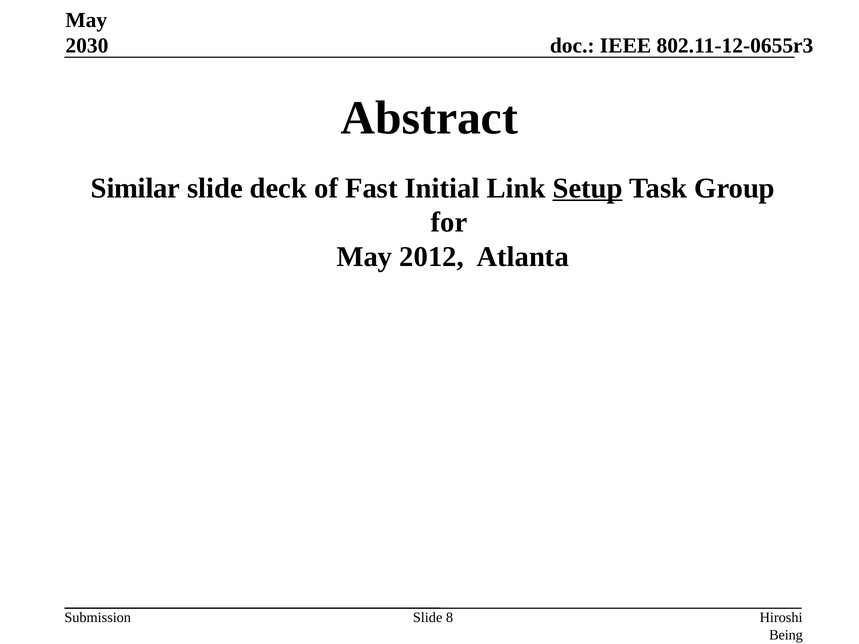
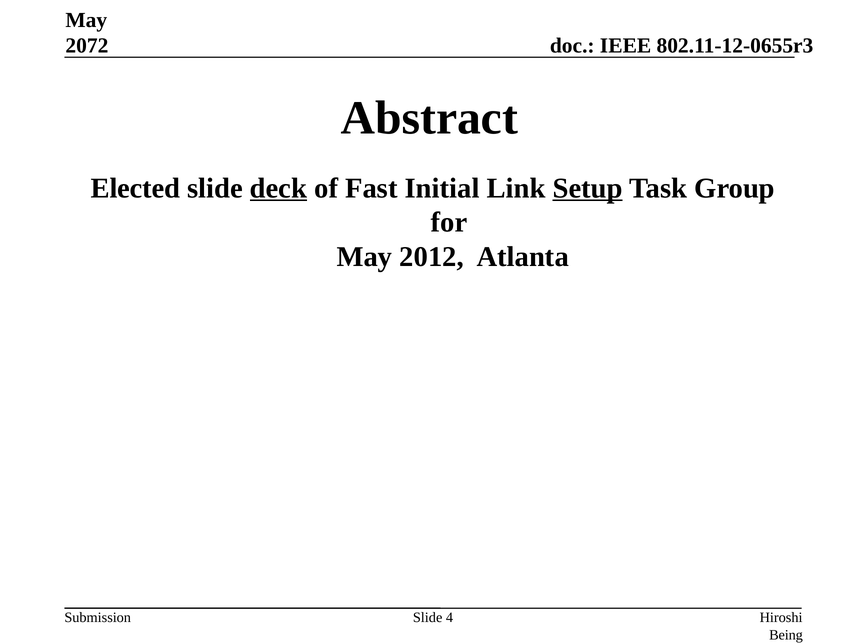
2030: 2030 -> 2072
Similar: Similar -> Elected
deck underline: none -> present
8: 8 -> 4
